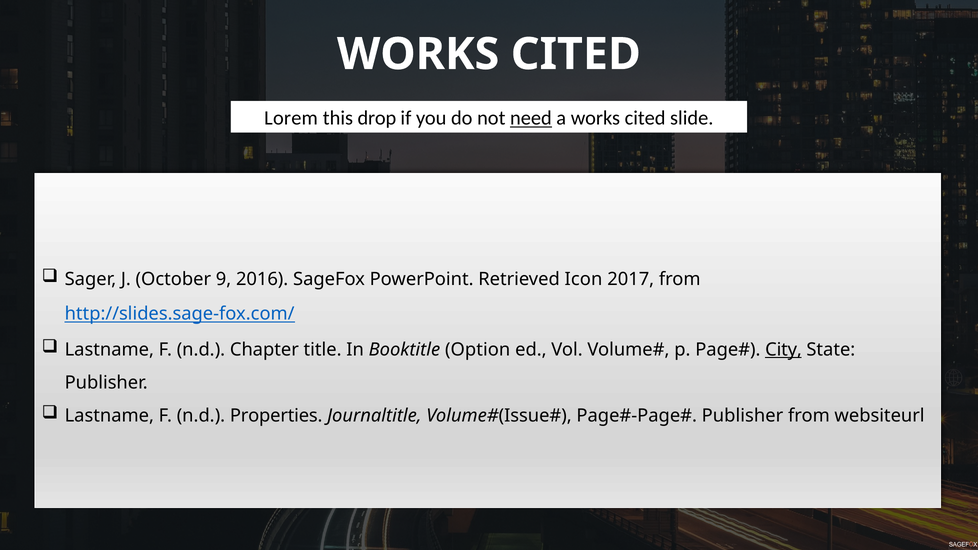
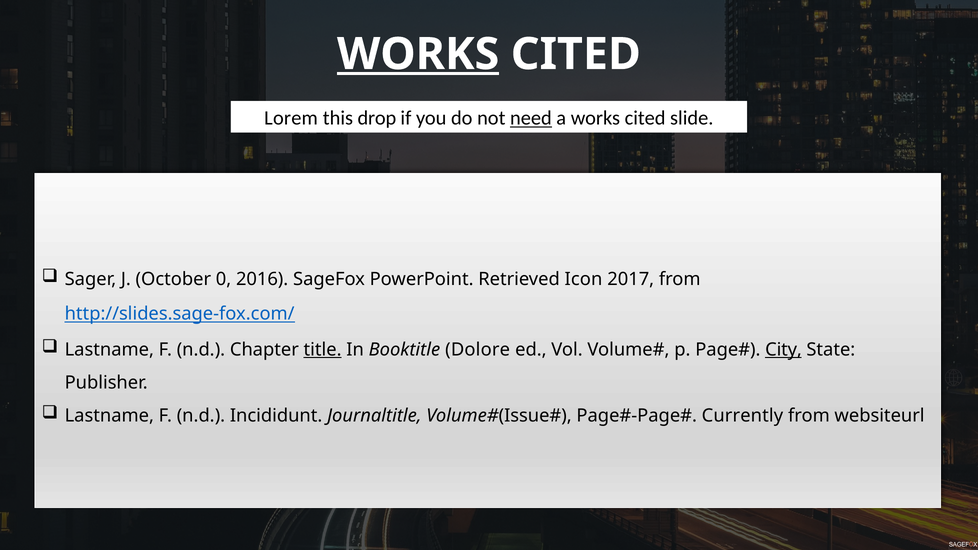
WORKS at (418, 54) underline: none -> present
9: 9 -> 0
title underline: none -> present
Option: Option -> Dolore
Properties: Properties -> Incididunt
Publisher at (742, 416): Publisher -> Currently
